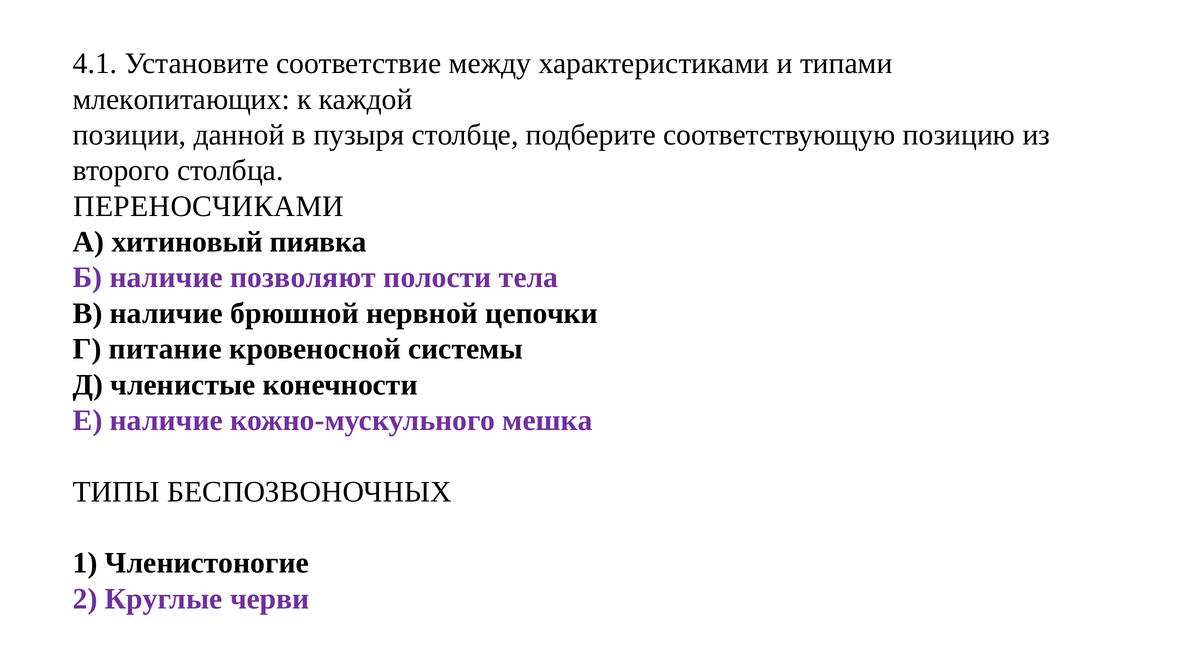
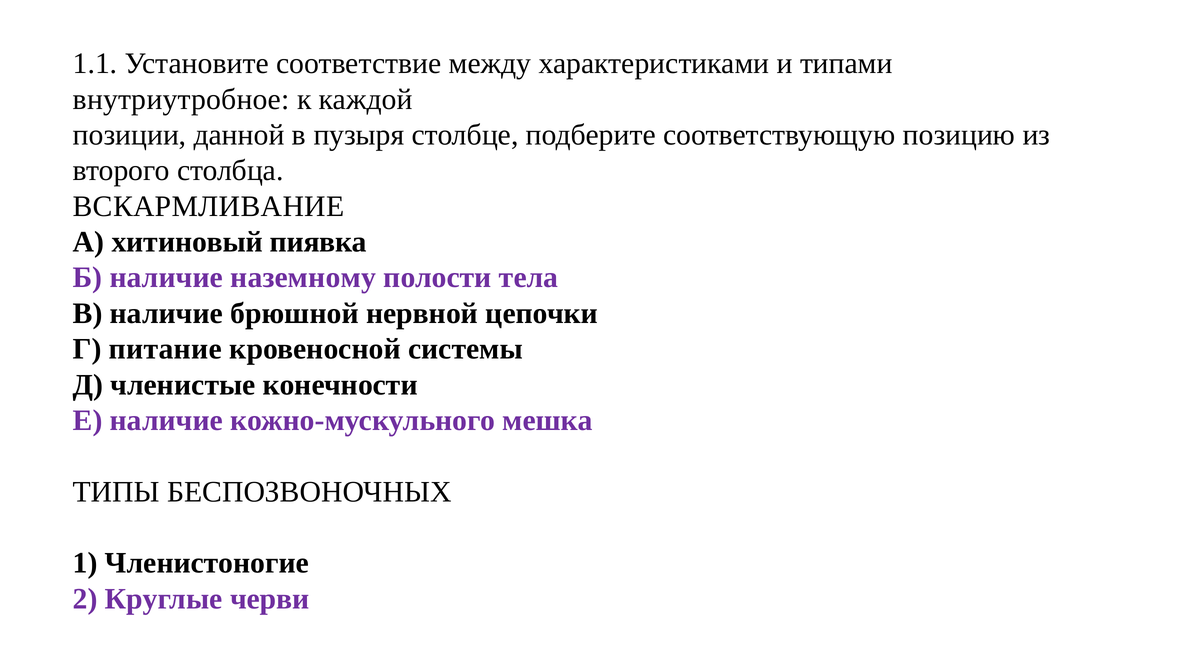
4.1: 4.1 -> 1.1
млекопитающих: млекопитающих -> внутриутробное
ПЕРЕНОСЧИКАМИ: ПЕРЕНОСЧИКАМИ -> ВСКАРМЛИВАНИЕ
позволяют: позволяют -> наземному
